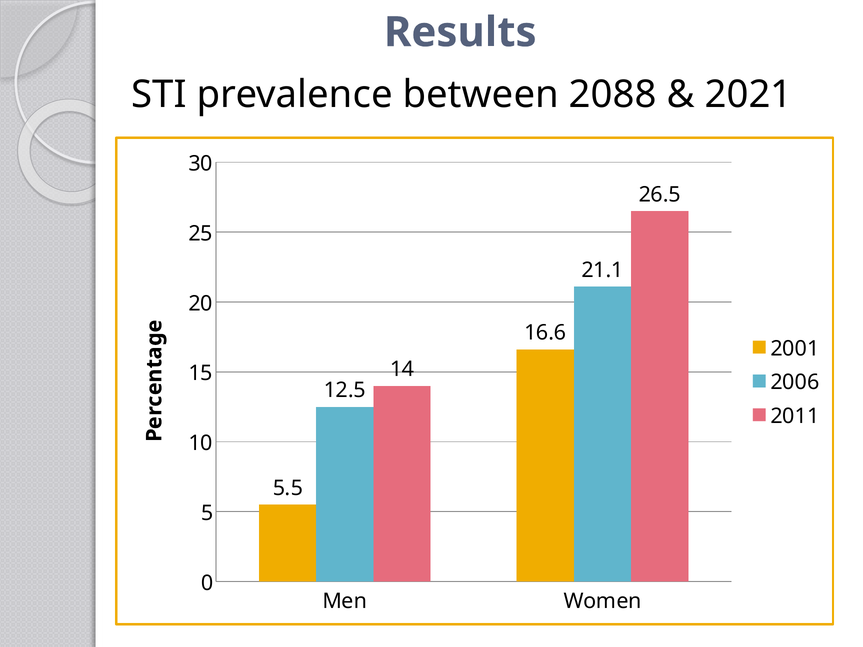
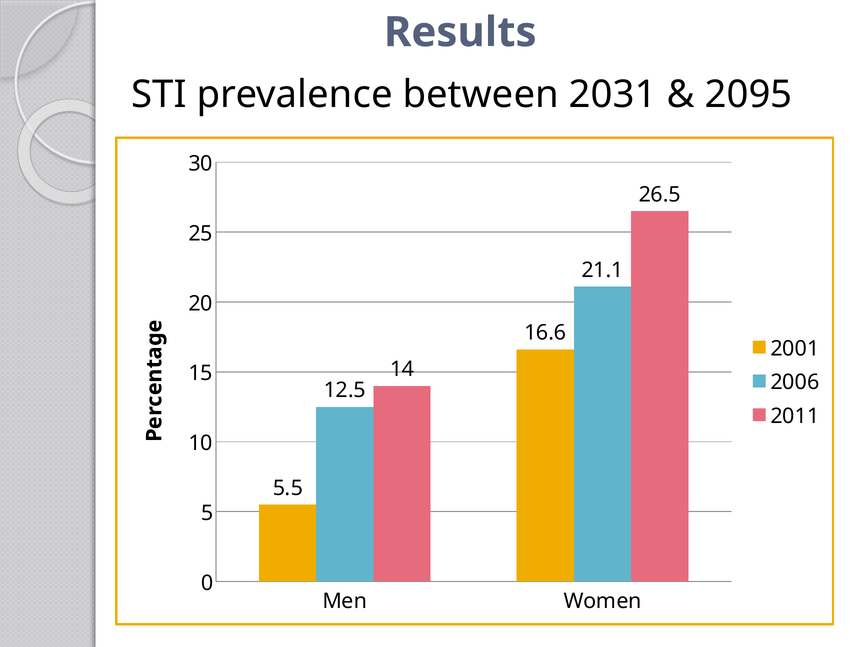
2088: 2088 -> 2031
2021: 2021 -> 2095
